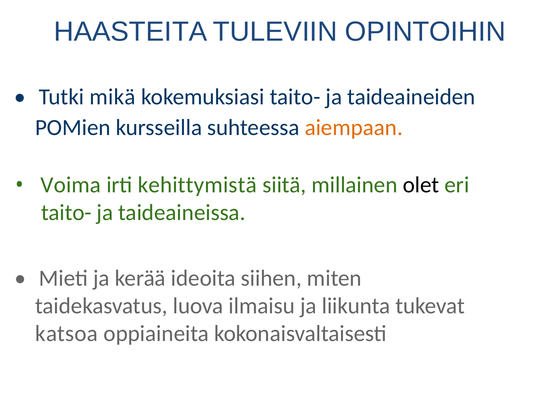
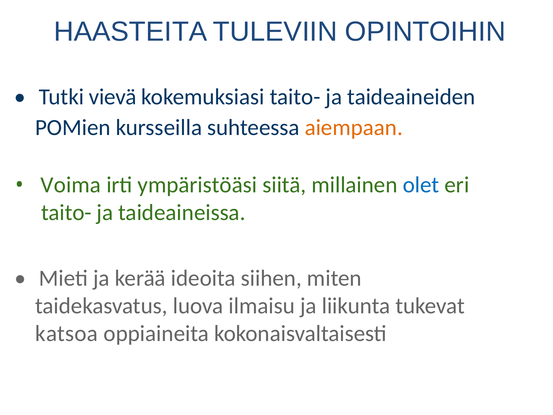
mikä: mikä -> vievä
kehittymistä: kehittymistä -> ympäristöäsi
olet colour: black -> blue
